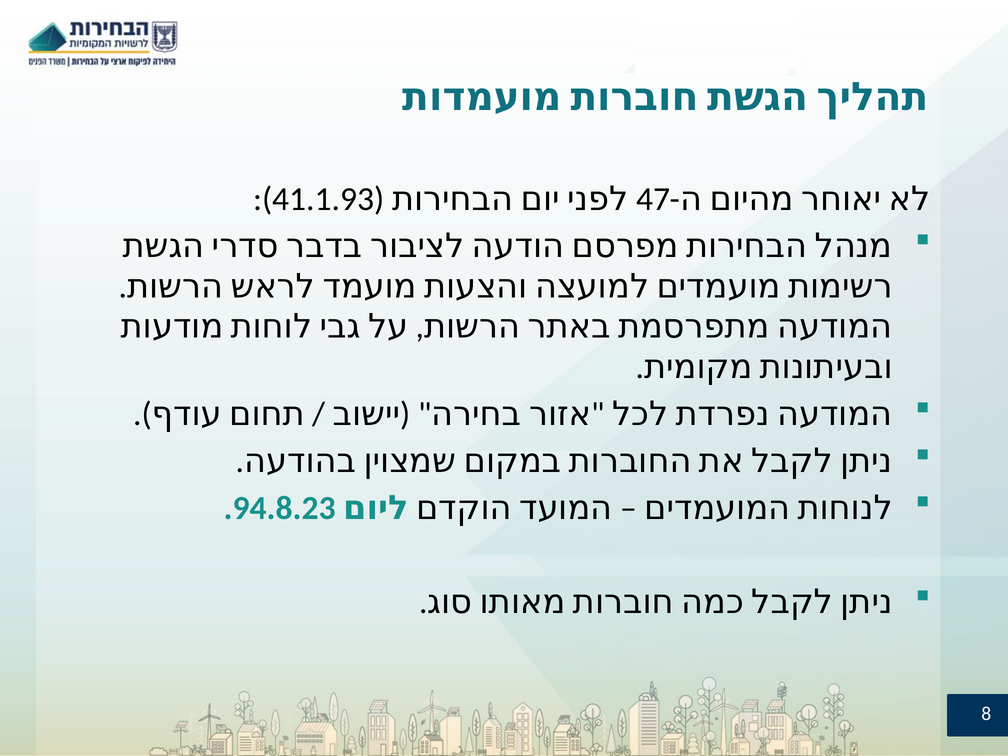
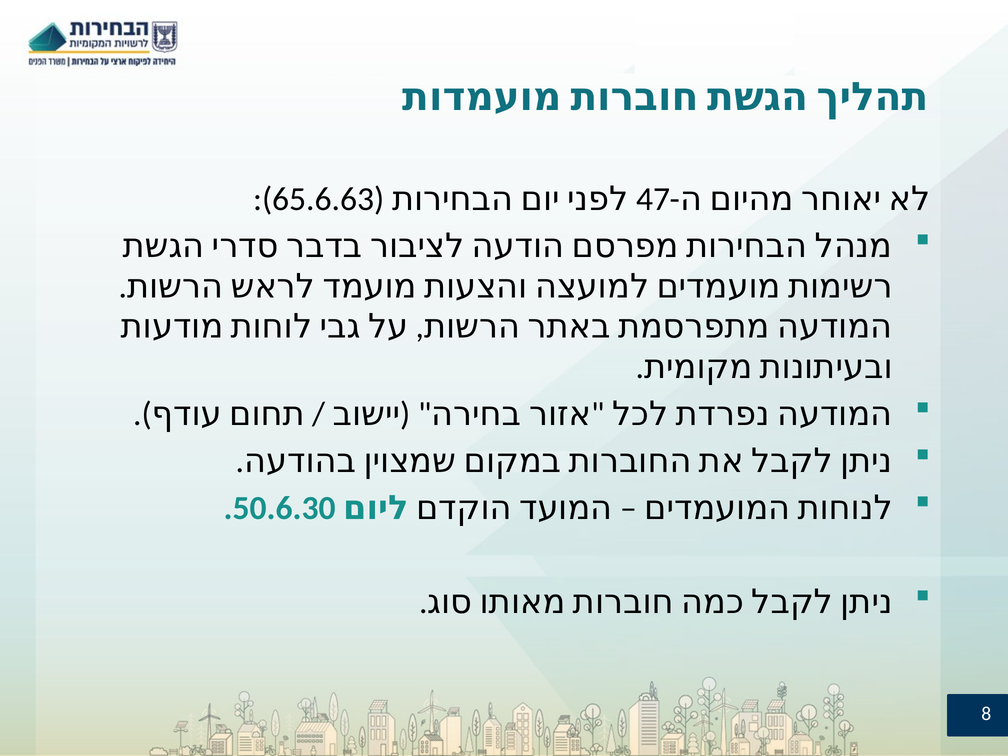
41.1.93: 41.1.93 -> 65.6.63
94.8.23: 94.8.23 -> 50.6.30
